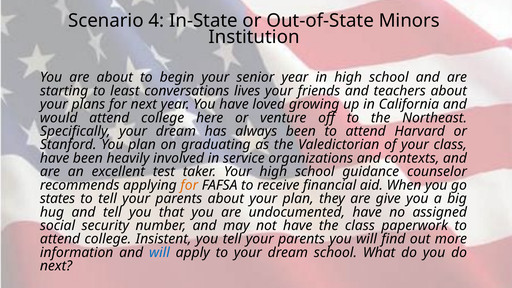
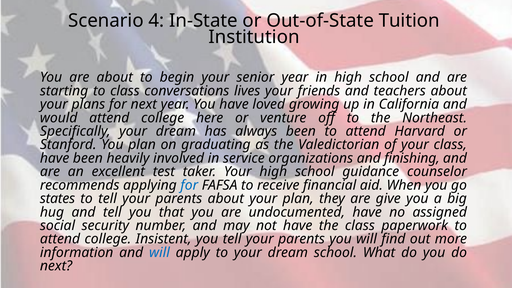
Minors: Minors -> Tuition
to least: least -> class
contexts: contexts -> finishing
for at (189, 185) colour: orange -> blue
